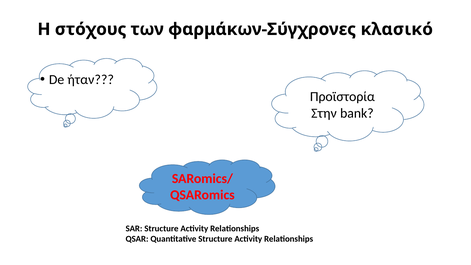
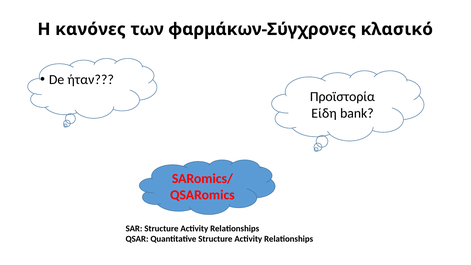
στόχους: στόχους -> κανόνες
Στην: Στην -> Είδη
